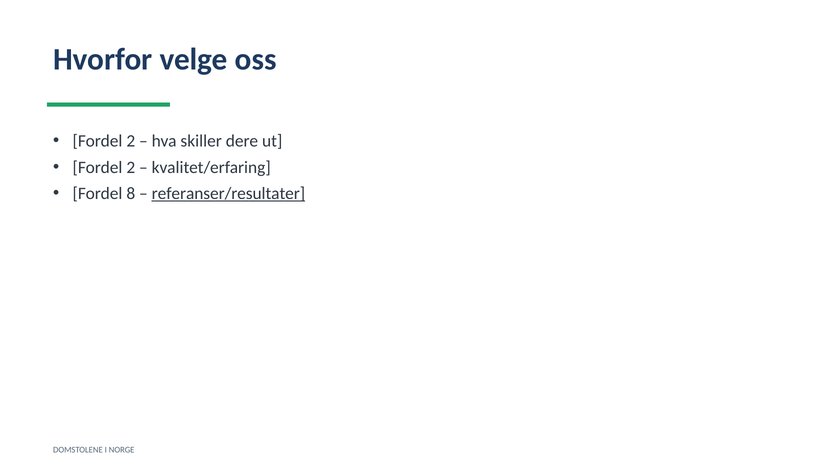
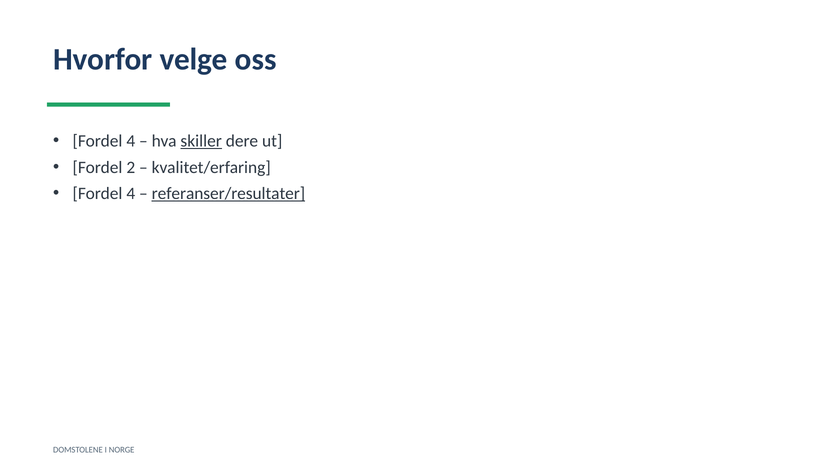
2 at (131, 141): 2 -> 4
skiller underline: none -> present
8 at (131, 193): 8 -> 4
